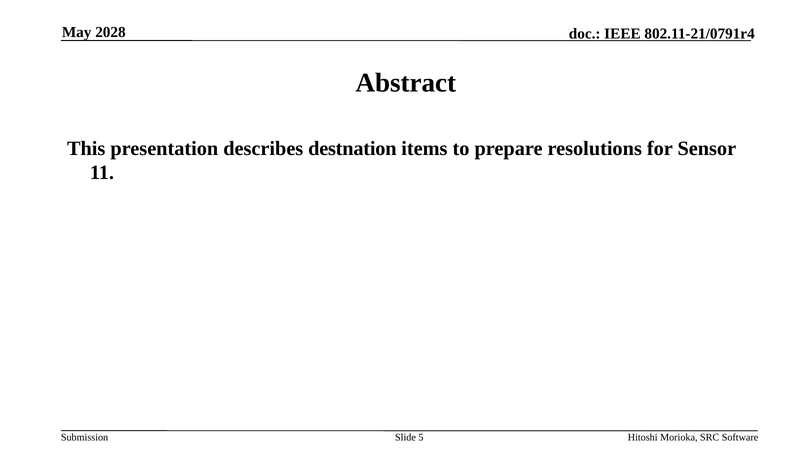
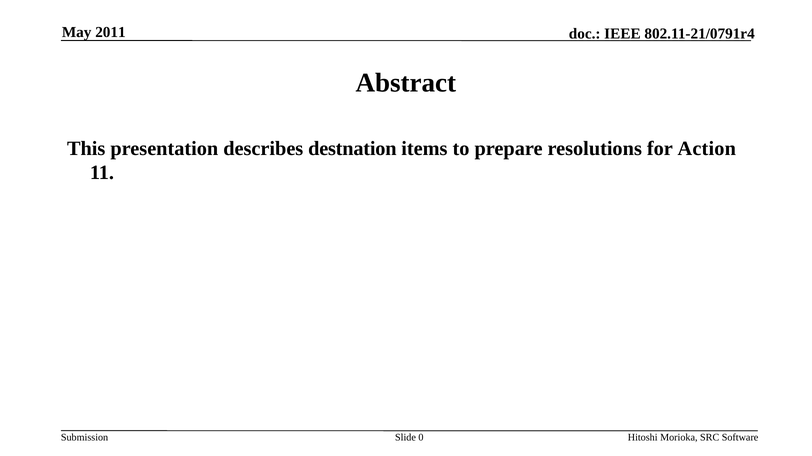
2028: 2028 -> 2011
Sensor: Sensor -> Action
5: 5 -> 0
